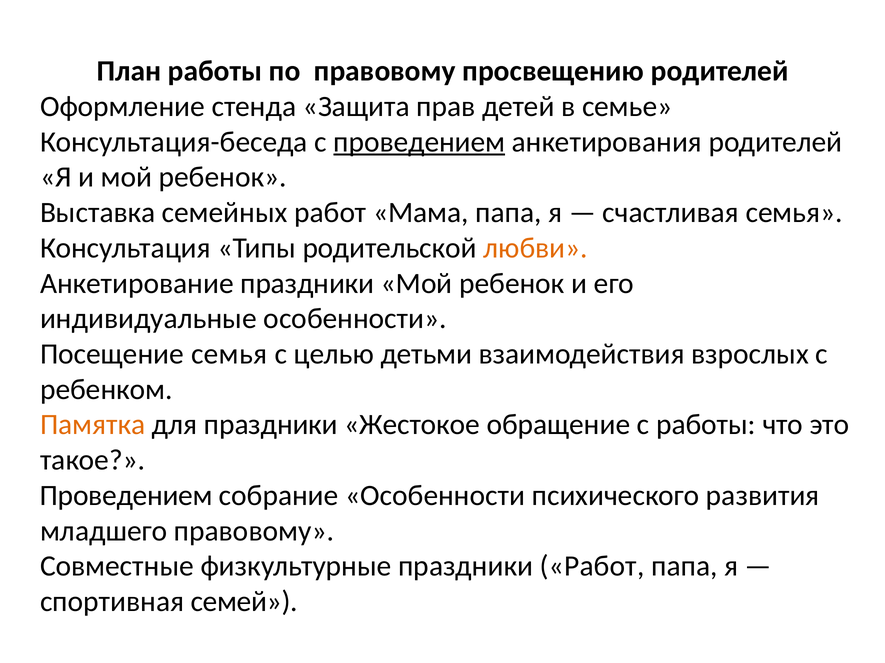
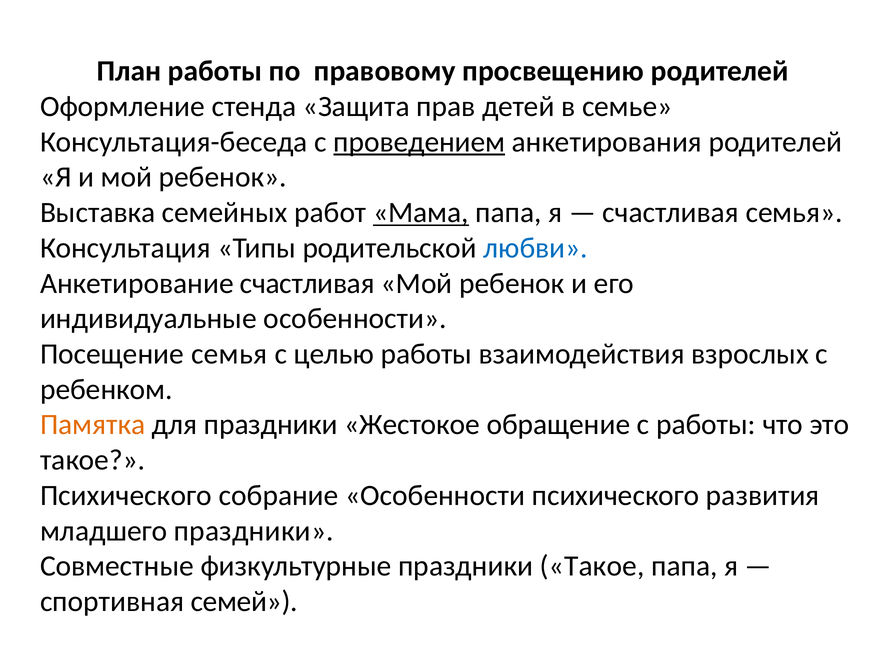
Мама underline: none -> present
любви colour: orange -> blue
Анкетирование праздники: праздники -> счастливая
целью детьми: детьми -> работы
Проведением at (126, 496): Проведением -> Психического
младшего правовому: правовому -> праздники
праздники Работ: Работ -> Такое
